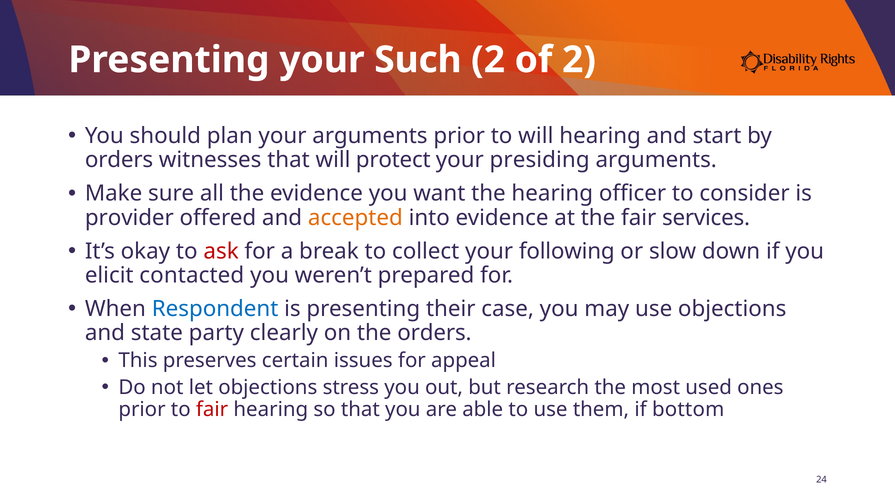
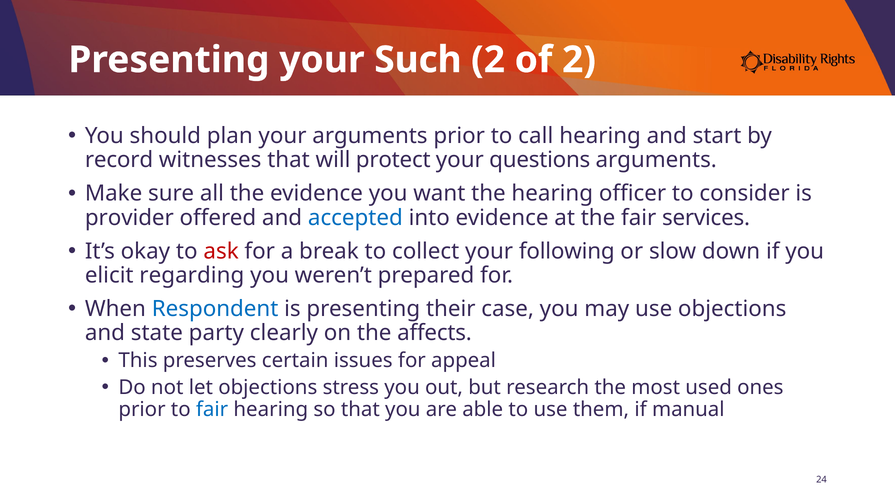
to will: will -> call
orders at (119, 160): orders -> record
presiding: presiding -> questions
accepted colour: orange -> blue
contacted: contacted -> regarding
the orders: orders -> affects
fair at (212, 410) colour: red -> blue
bottom: bottom -> manual
